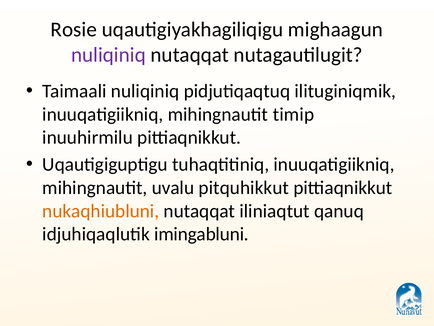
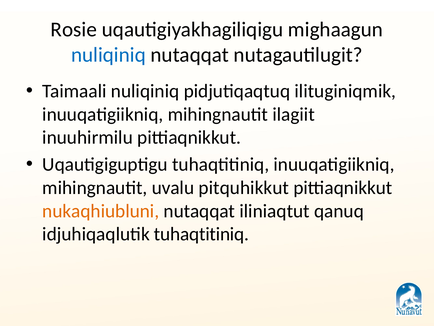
nuliqiniq at (108, 55) colour: purple -> blue
timip: timip -> ilagiit
idjuhiqaqlutik imingabluni: imingabluni -> tuhaqtitiniq
